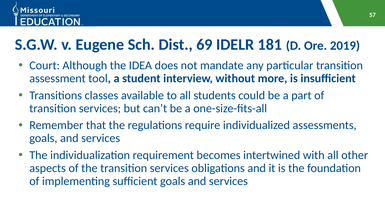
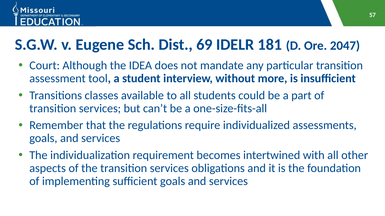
2019: 2019 -> 2047
